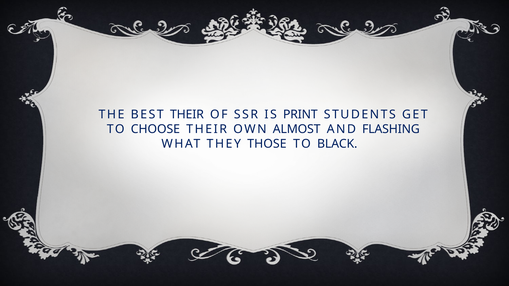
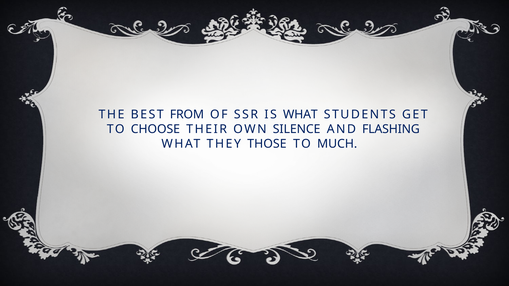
BEST THEIR: THEIR -> FROM
IS PRINT: PRINT -> WHAT
ALMOST: ALMOST -> SILENCE
BLACK: BLACK -> MUCH
